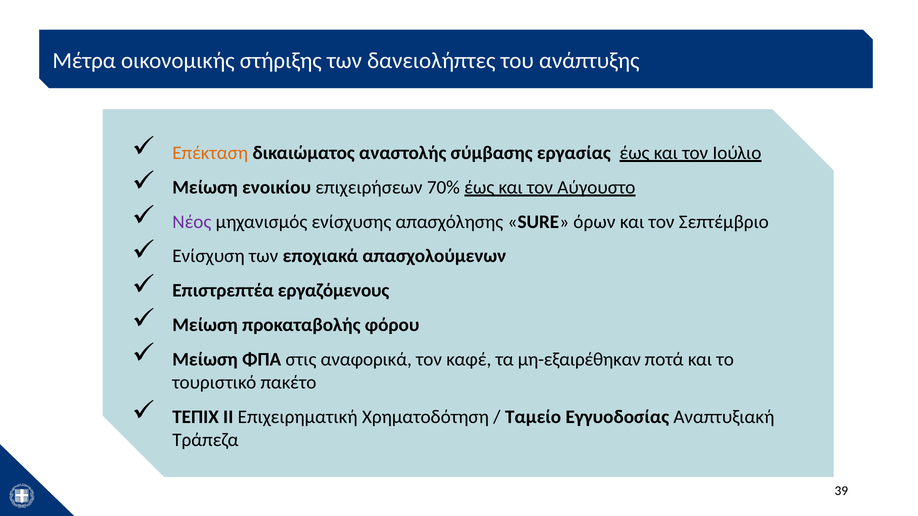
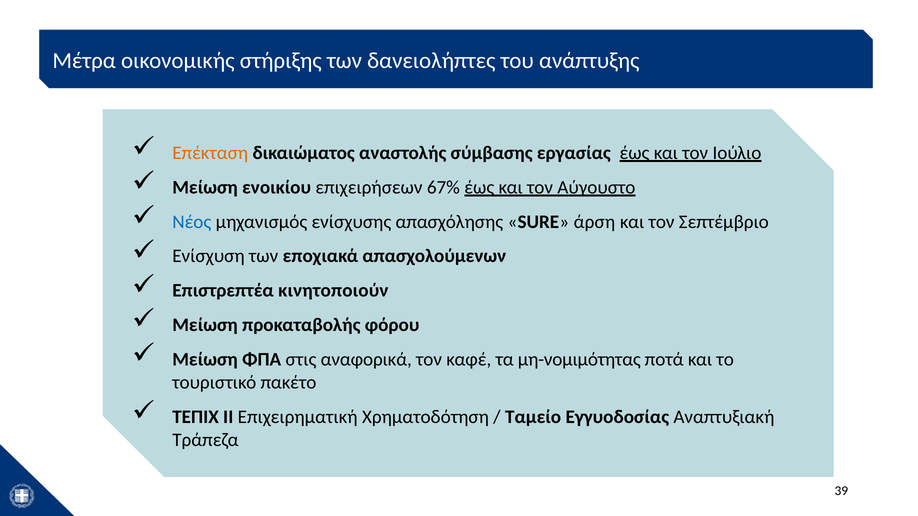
70%: 70% -> 67%
Νέος colour: purple -> blue
όρων: όρων -> άρση
εργαζόμενους: εργαζόμενους -> κινητοποιούν
μη-εξαιρέθηκαν: μη-εξαιρέθηκαν -> μη-νομιμότητας
